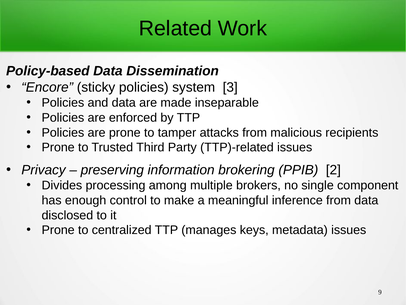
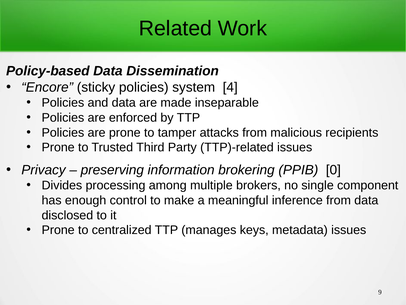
3: 3 -> 4
2: 2 -> 0
